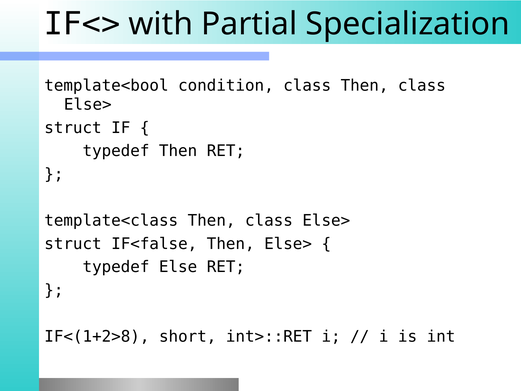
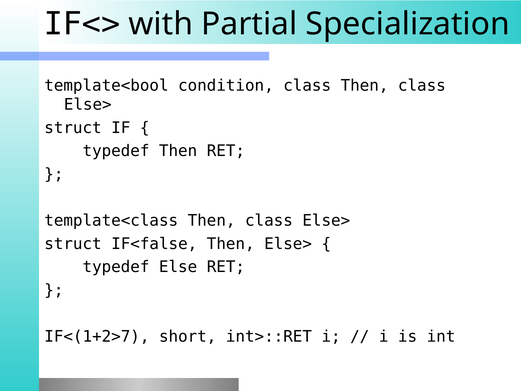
IF<(1+2>8: IF<(1+2>8 -> IF<(1+2>7
